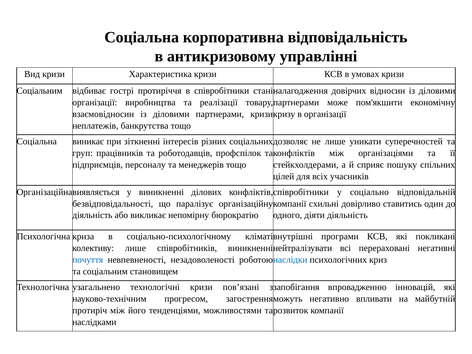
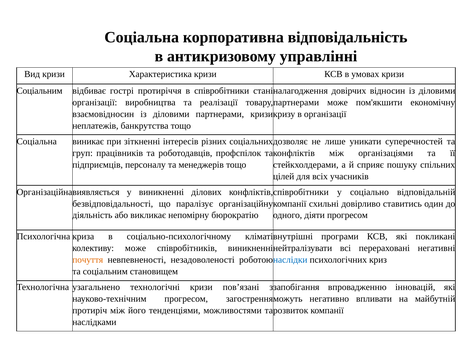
діяти діяльність: діяльність -> прогресом
колективу лише: лише -> може
почуття colour: blue -> orange
